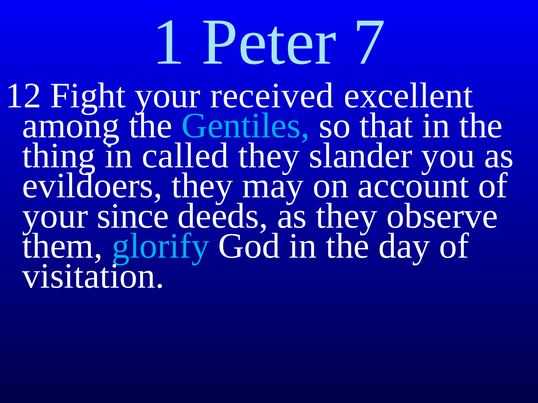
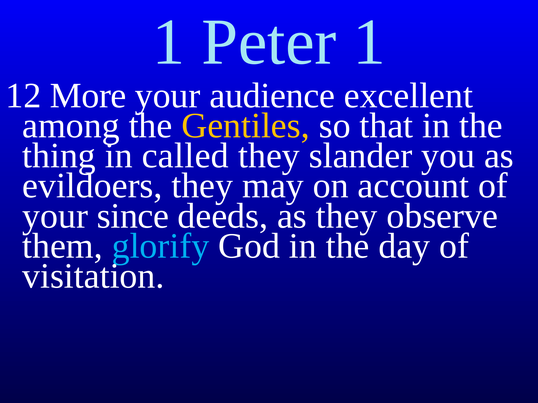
Peter 7: 7 -> 1
Fight: Fight -> More
received: received -> audience
Gentiles colour: light blue -> yellow
